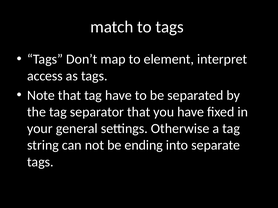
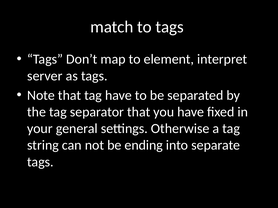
access: access -> server
